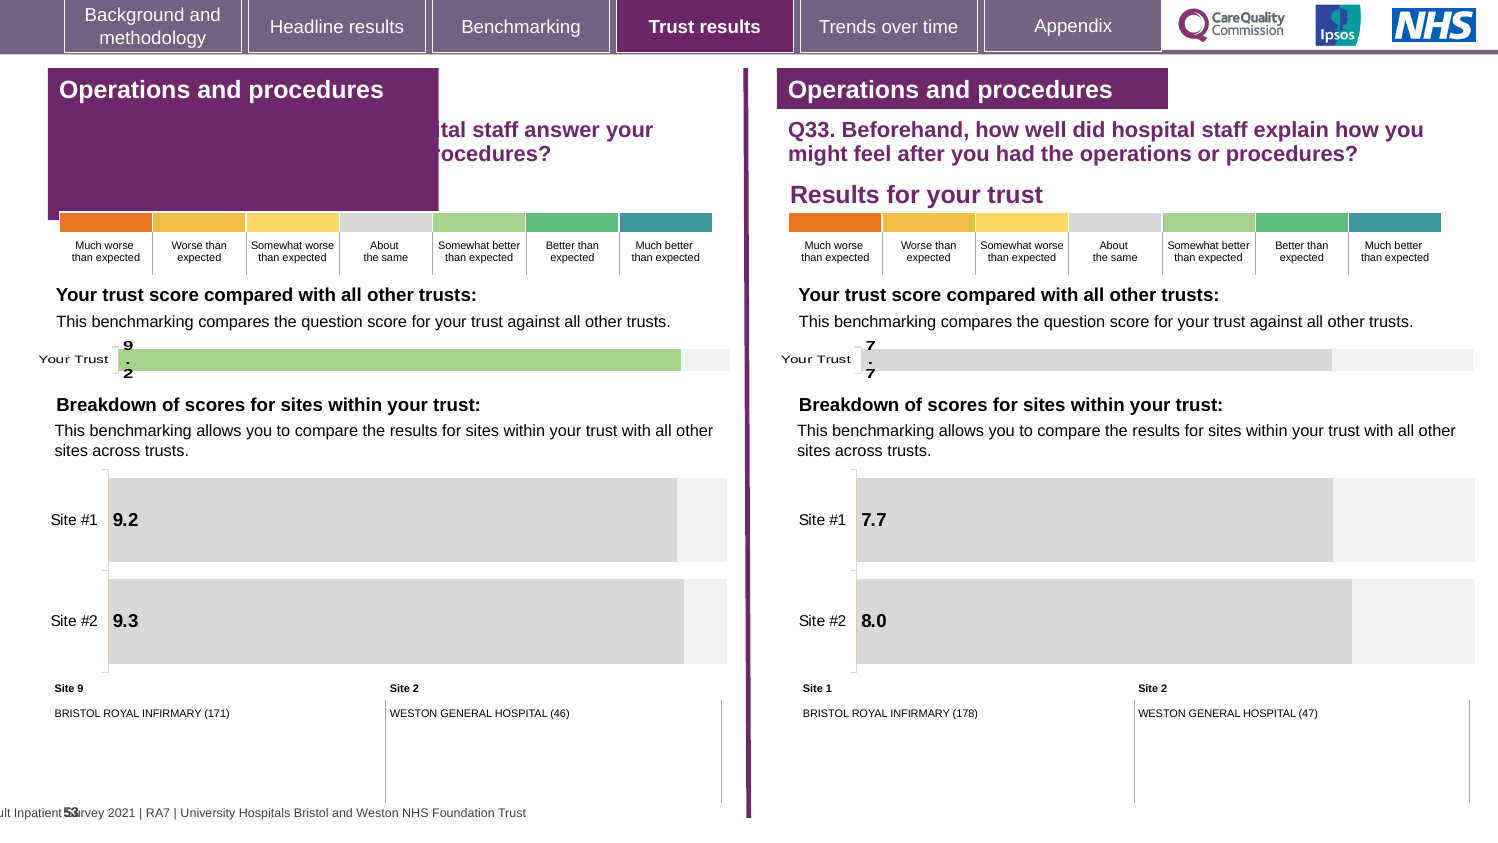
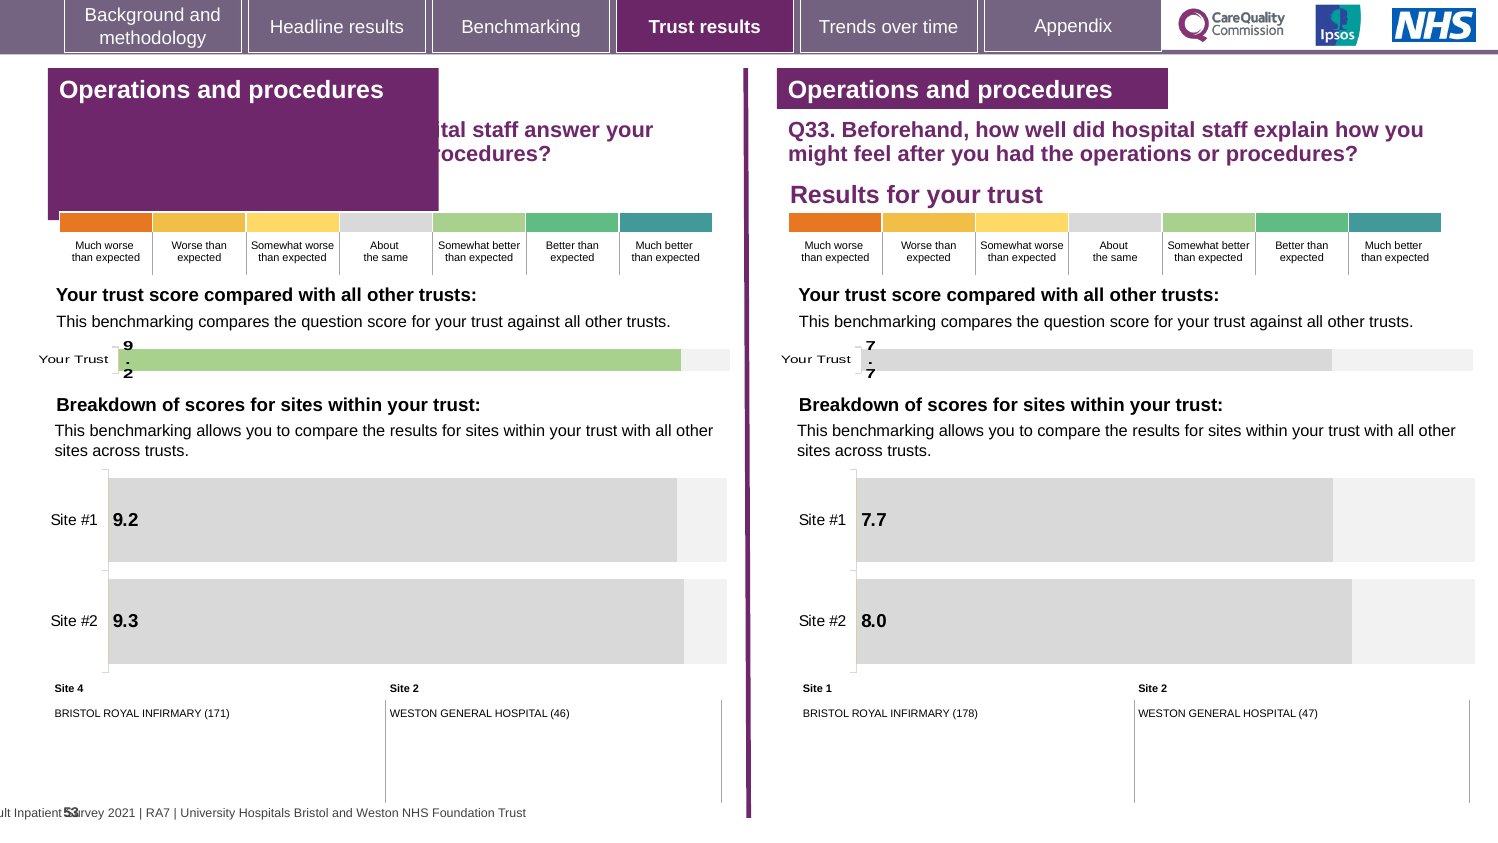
Site 9: 9 -> 4
